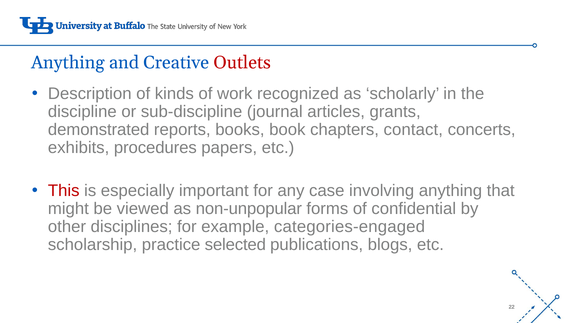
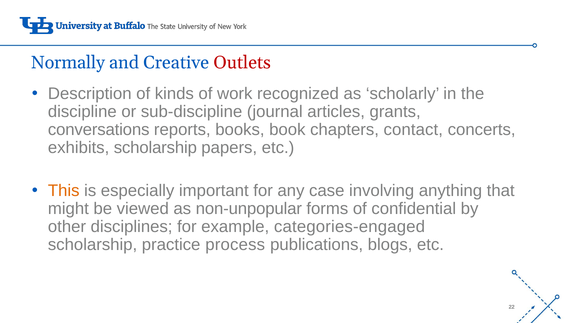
Anything at (68, 63): Anything -> Normally
demonstrated: demonstrated -> conversations
exhibits procedures: procedures -> scholarship
This colour: red -> orange
selected: selected -> process
